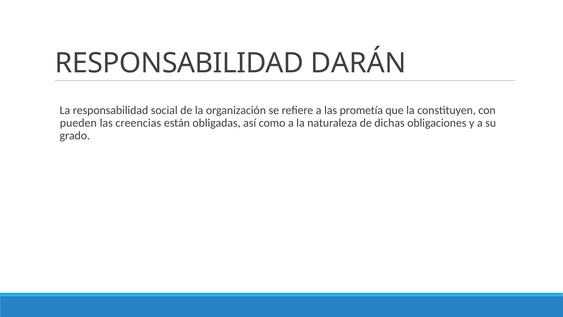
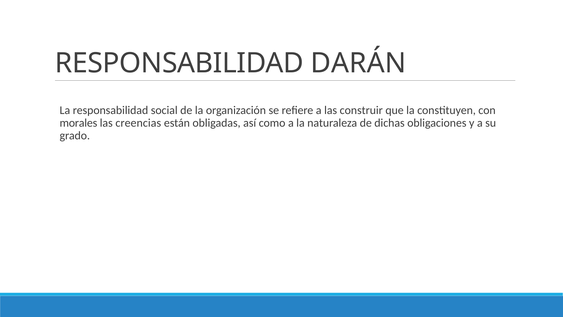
prometía: prometía -> construir
pueden: pueden -> morales
